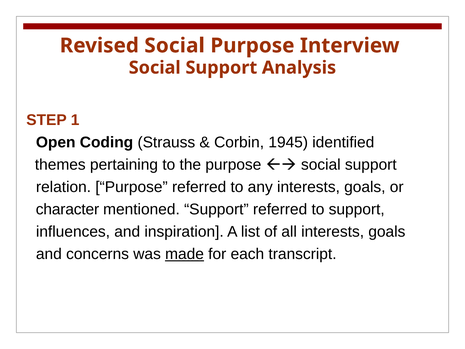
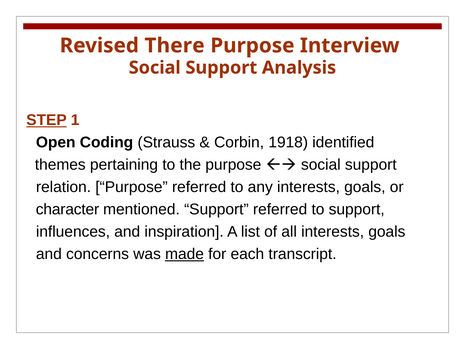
Revised Social: Social -> There
STEP underline: none -> present
1945: 1945 -> 1918
